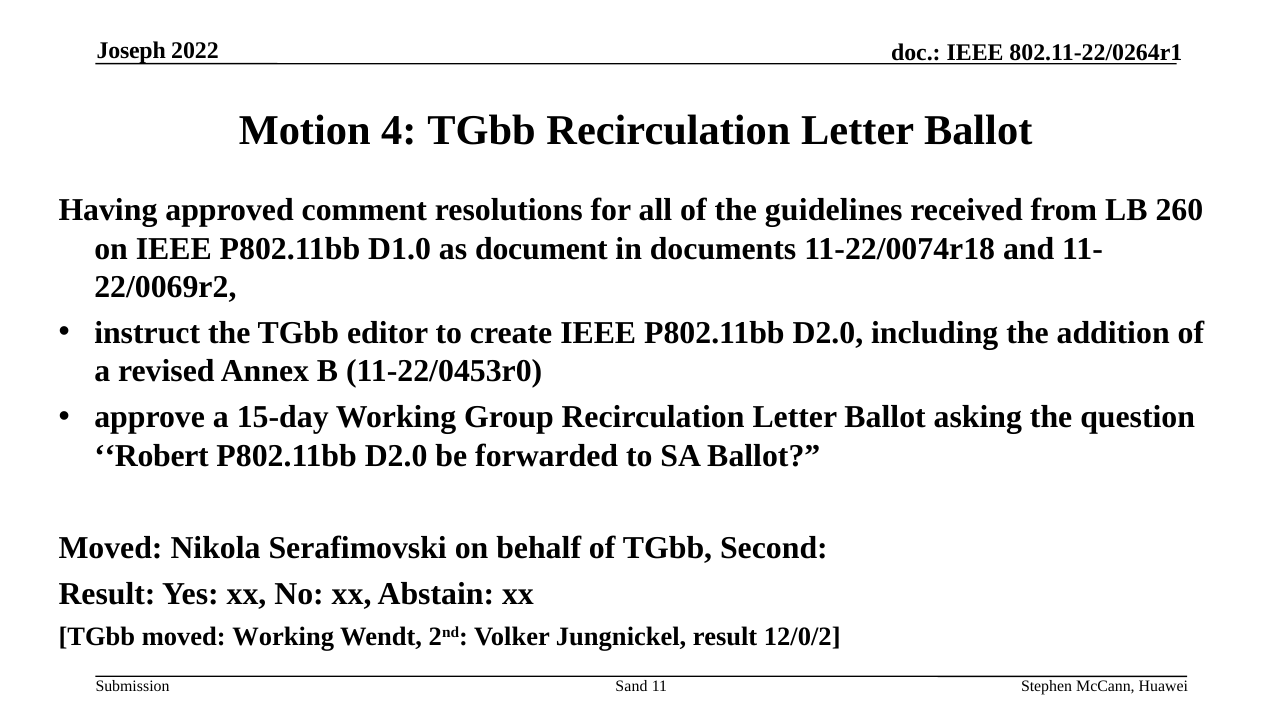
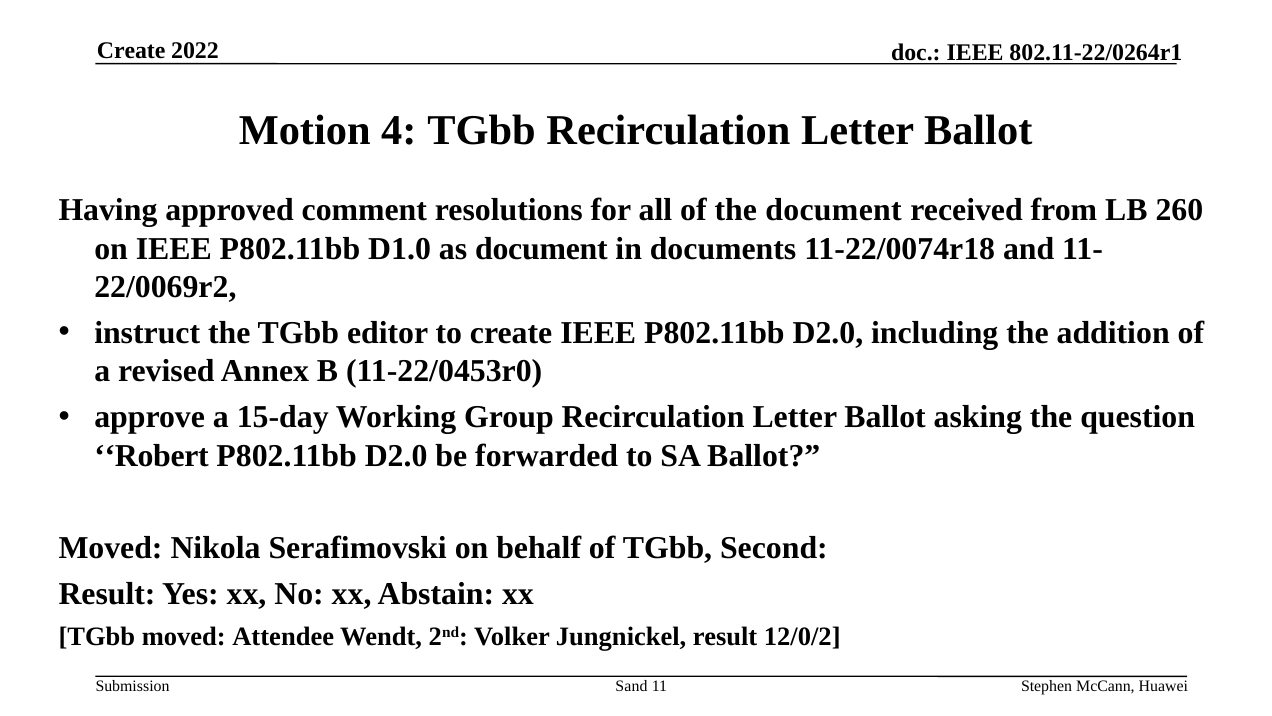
Joseph at (131, 51): Joseph -> Create
the guidelines: guidelines -> document
moved Working: Working -> Attendee
